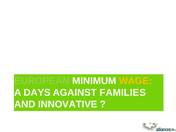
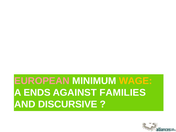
EUROPEAN colour: light green -> pink
DAYS: DAYS -> ENDS
INNOVATIVE: INNOVATIVE -> DISCURSIVE
